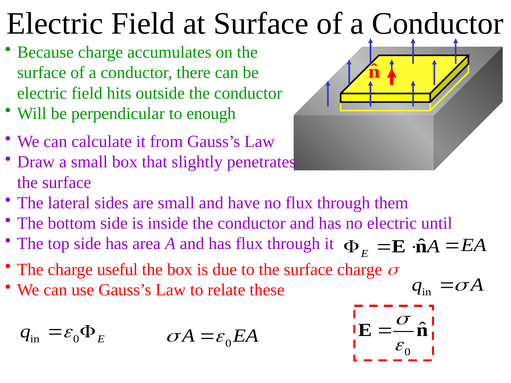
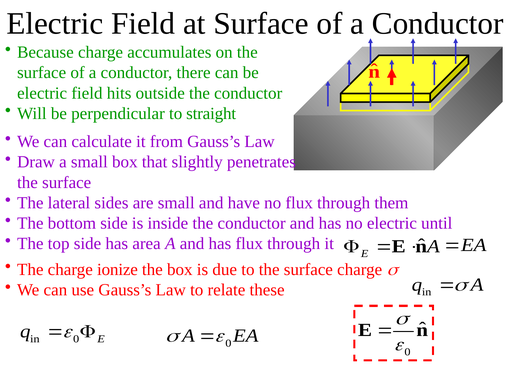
enough: enough -> straight
useful: useful -> ionize
